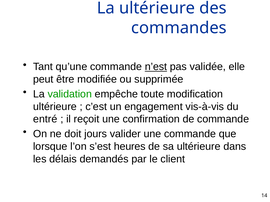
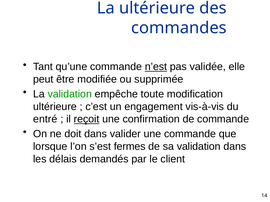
reçoit underline: none -> present
doit jours: jours -> dans
heures: heures -> fermes
sa ultérieure: ultérieure -> validation
